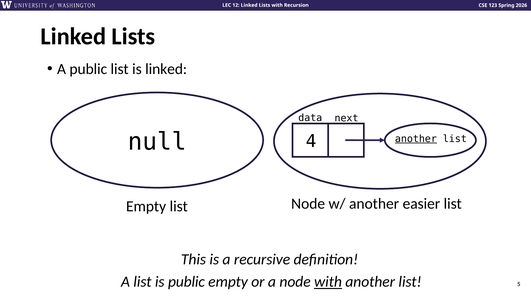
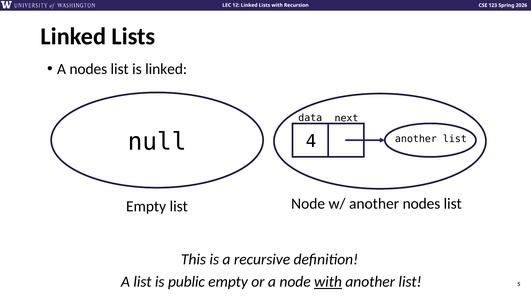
A public: public -> nodes
another at (416, 139) underline: present -> none
another easier: easier -> nodes
